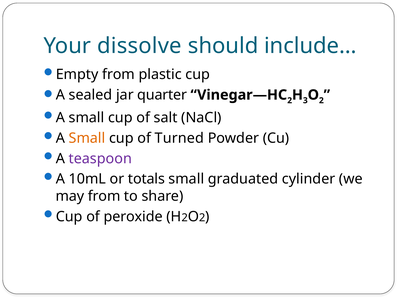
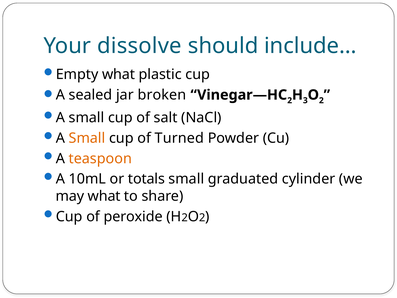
Empty from: from -> what
quarter: quarter -> broken
teaspoon colour: purple -> orange
may from: from -> what
